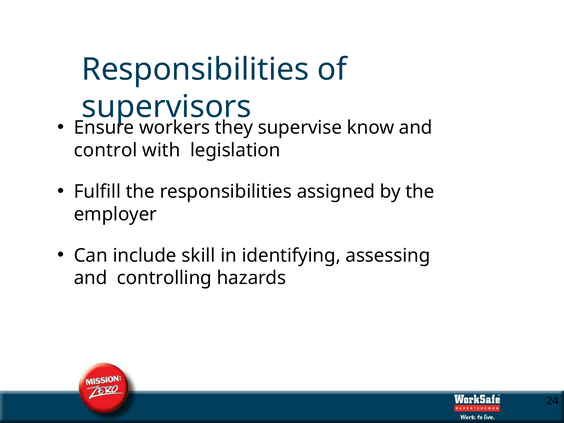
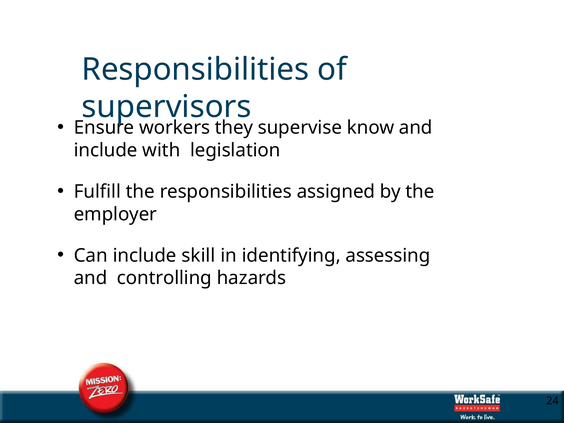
control at (106, 150): control -> include
